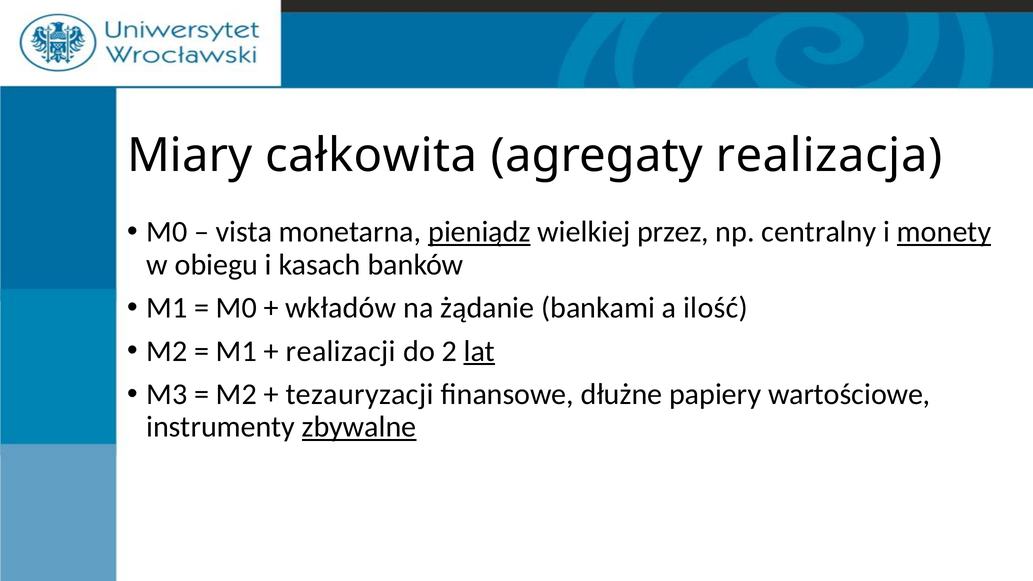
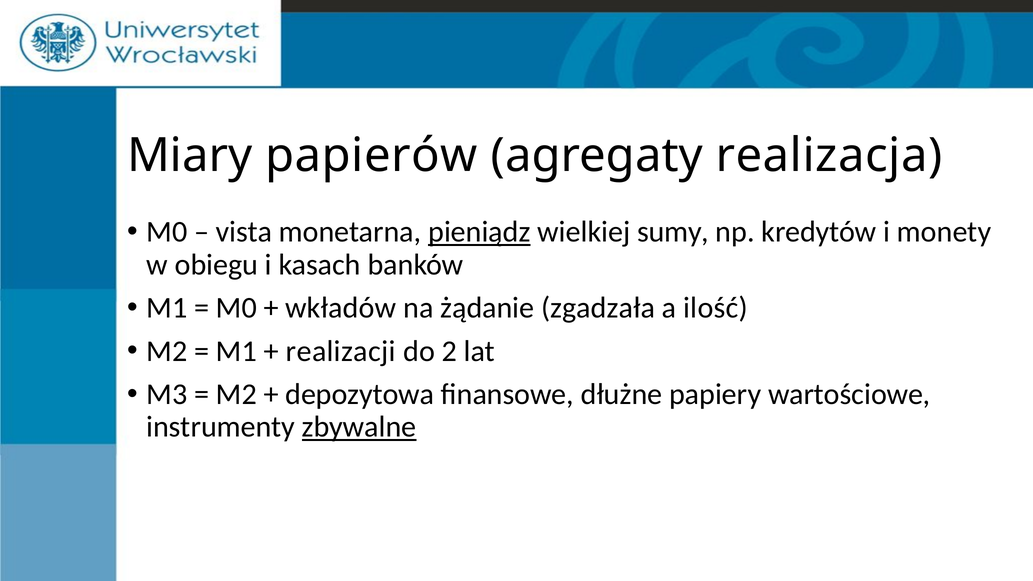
całkowita: całkowita -> papierów
przez: przez -> sumy
centralny: centralny -> kredytów
monety underline: present -> none
bankami: bankami -> zgadzała
lat underline: present -> none
tezauryzacji: tezauryzacji -> depozytowa
